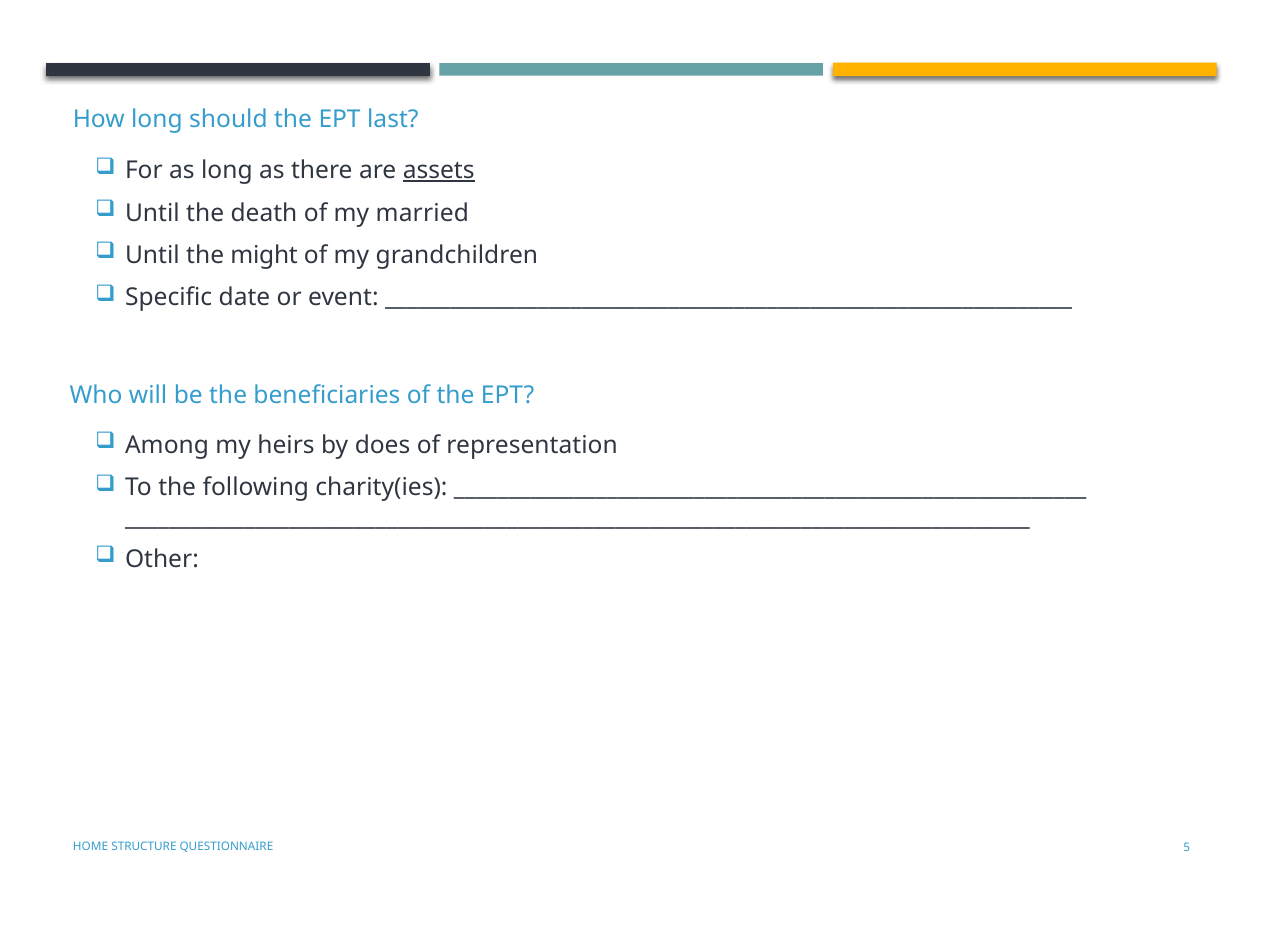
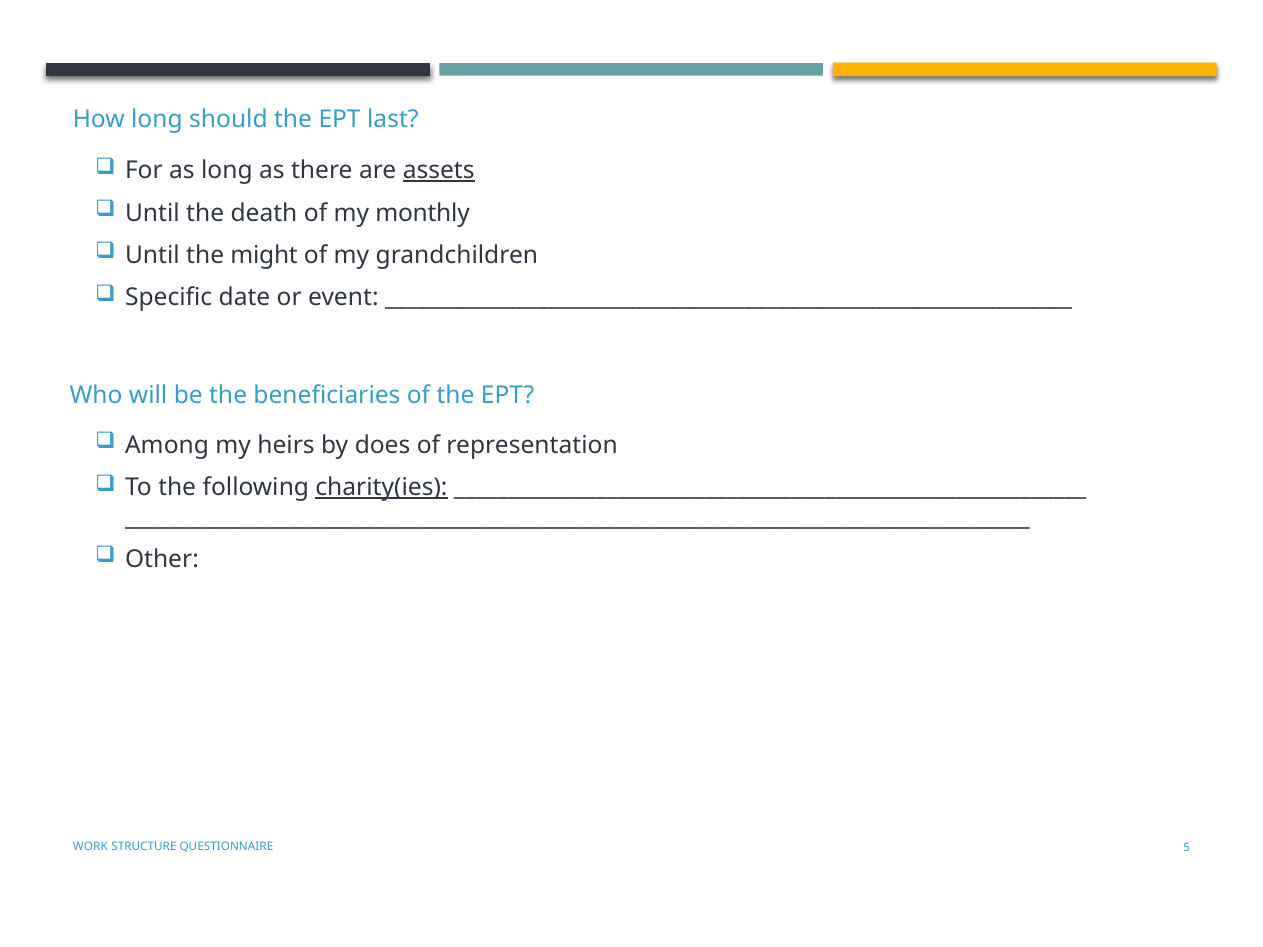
married: married -> monthly
charity(ies underline: none -> present
HOME: HOME -> WORK
